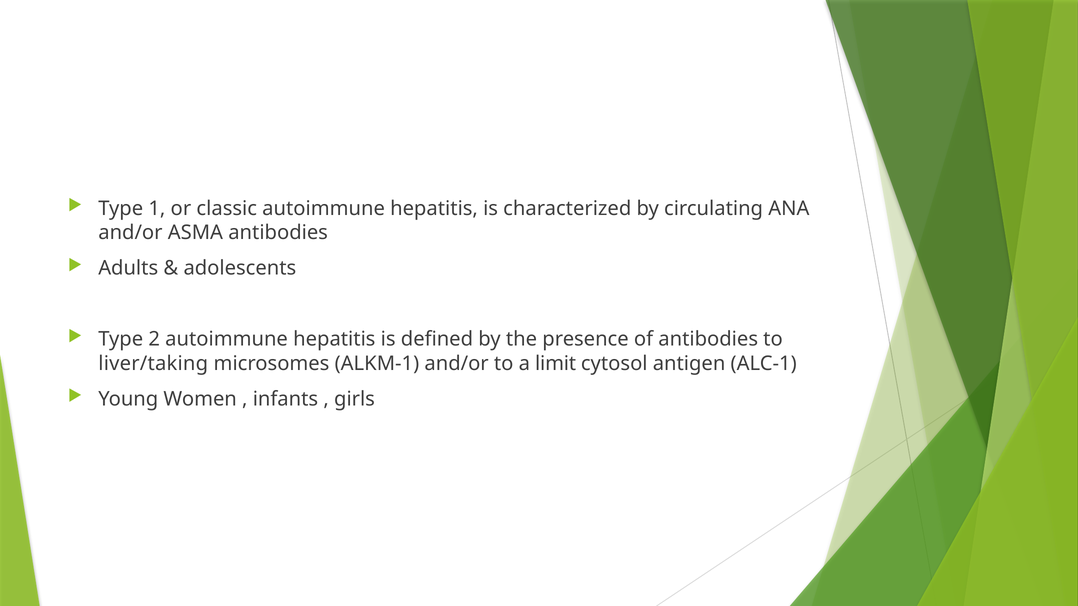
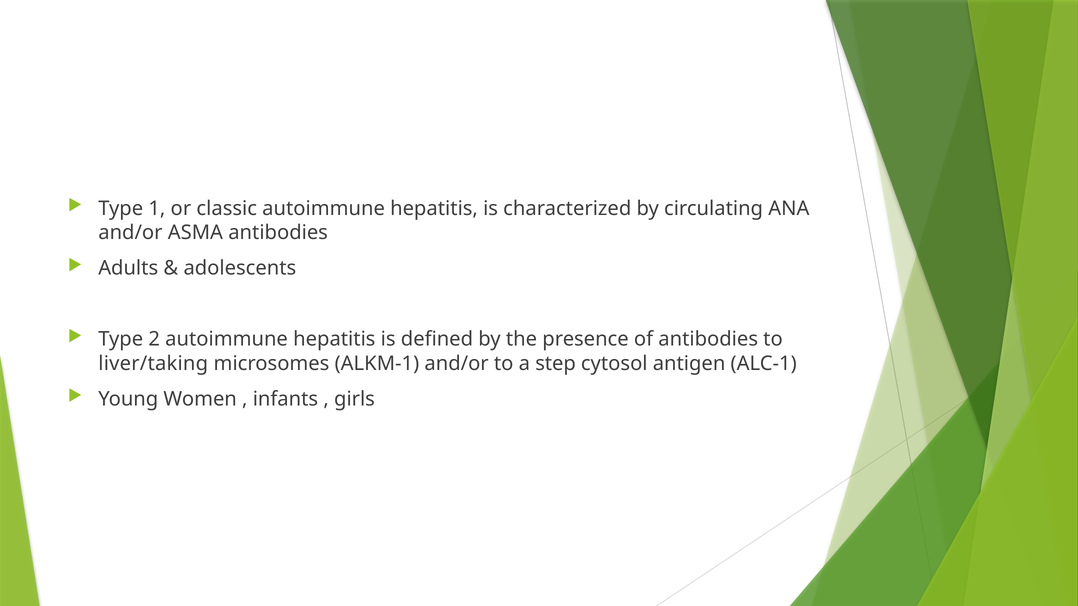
limit: limit -> step
